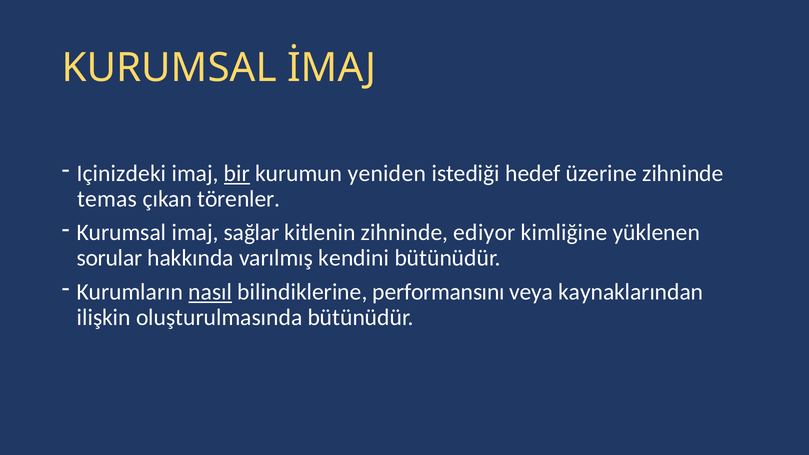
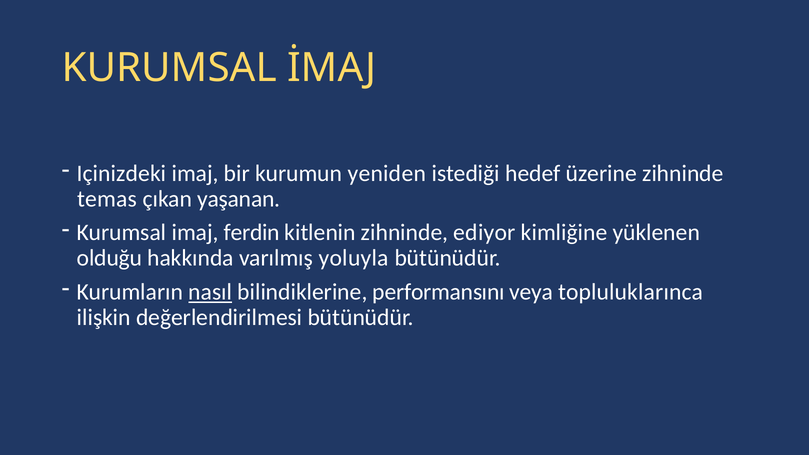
bir underline: present -> none
törenler: törenler -> yaşanan
sağlar: sağlar -> ferdin
sorular: sorular -> olduğu
kendini: kendini -> yoluyla
kaynaklarından: kaynaklarından -> topluluklarınca
oluşturulmasında: oluşturulmasında -> değerlendirilmesi
